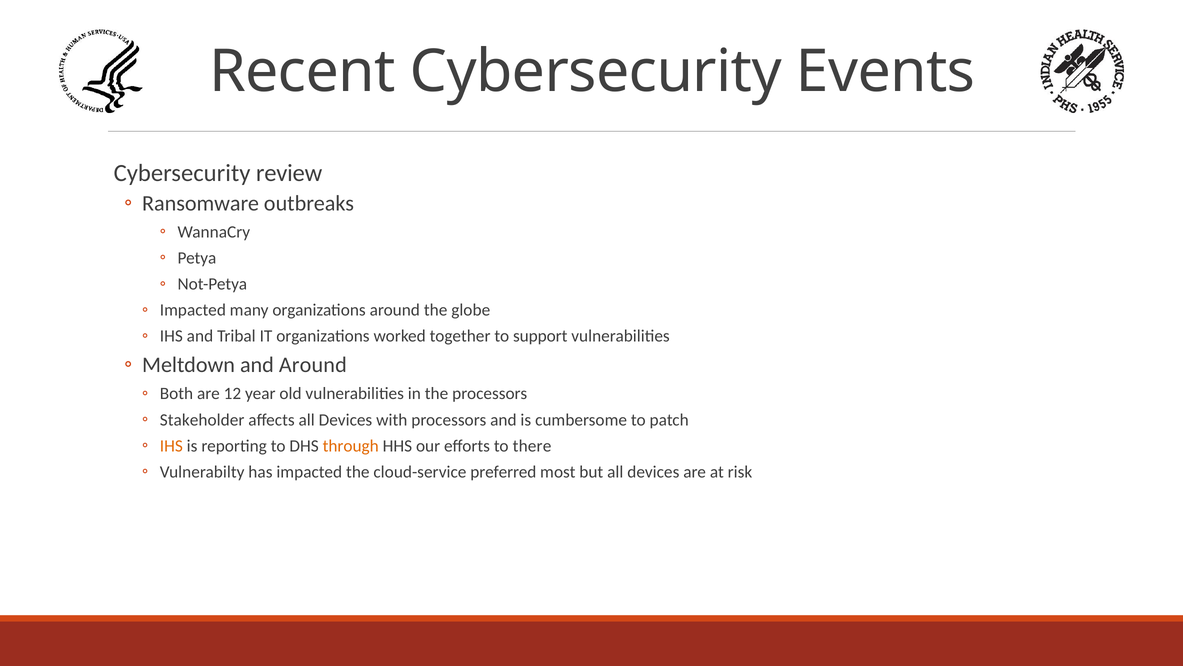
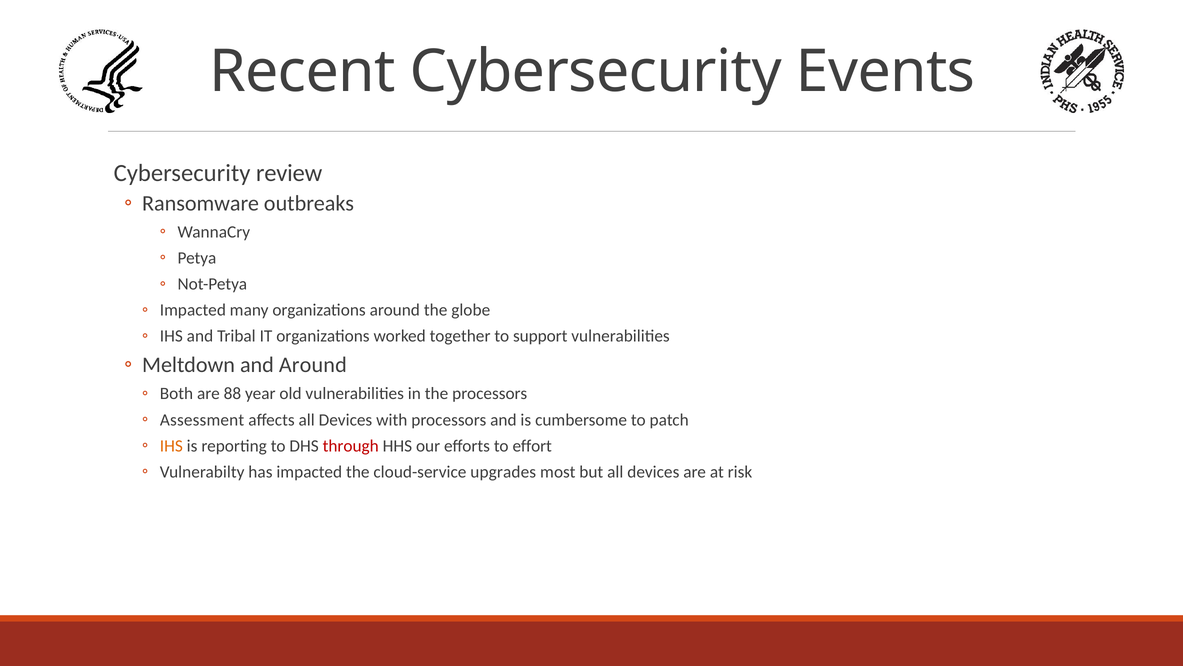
12: 12 -> 88
Stakeholder: Stakeholder -> Assessment
through colour: orange -> red
there: there -> effort
preferred: preferred -> upgrades
